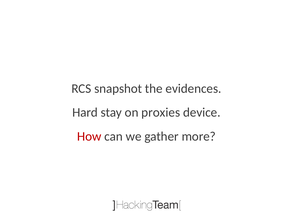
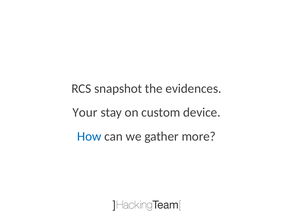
Hard: Hard -> Your
proxies: proxies -> custom
How colour: red -> blue
